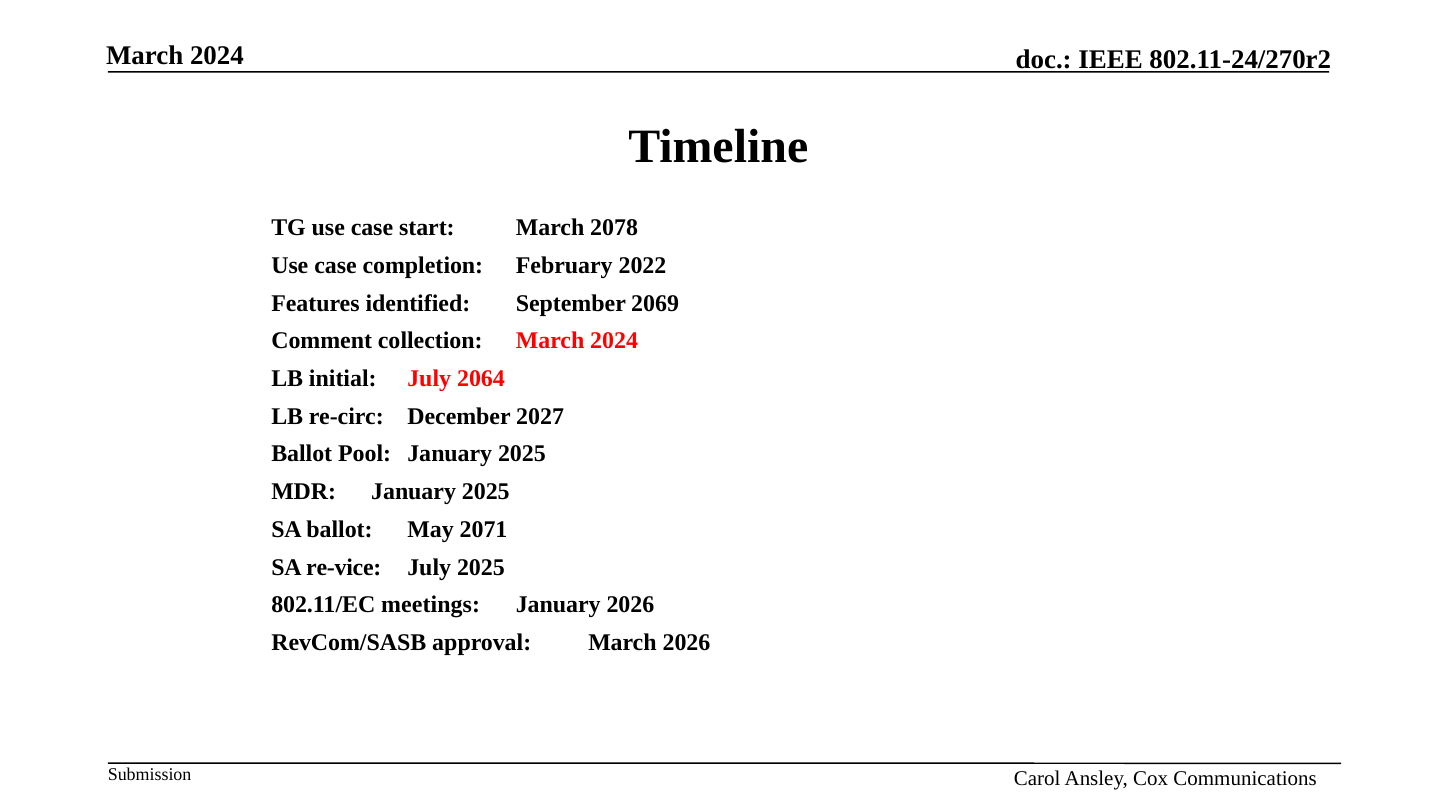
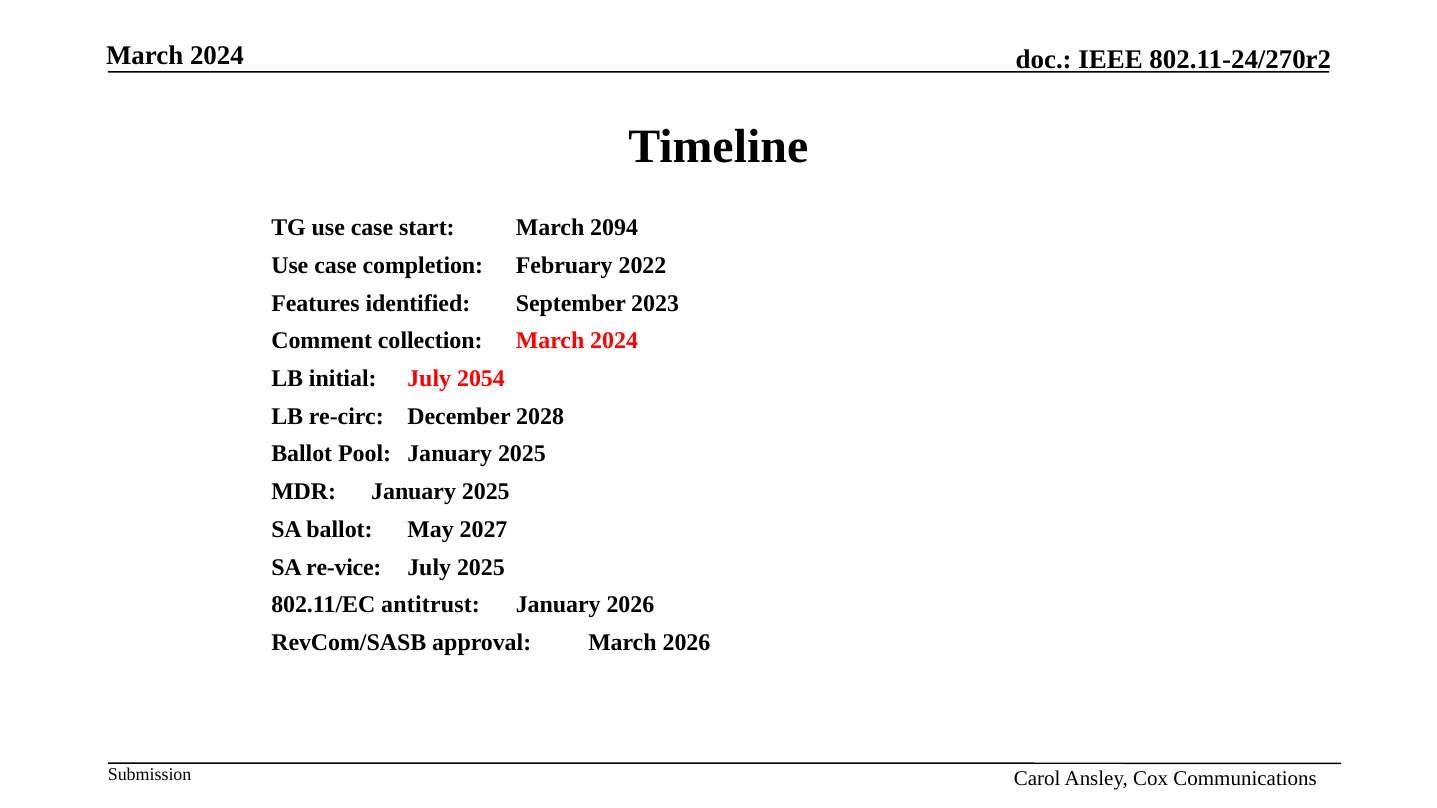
2078: 2078 -> 2094
2069: 2069 -> 2023
2064: 2064 -> 2054
2027: 2027 -> 2028
2071: 2071 -> 2027
meetings: meetings -> antitrust
